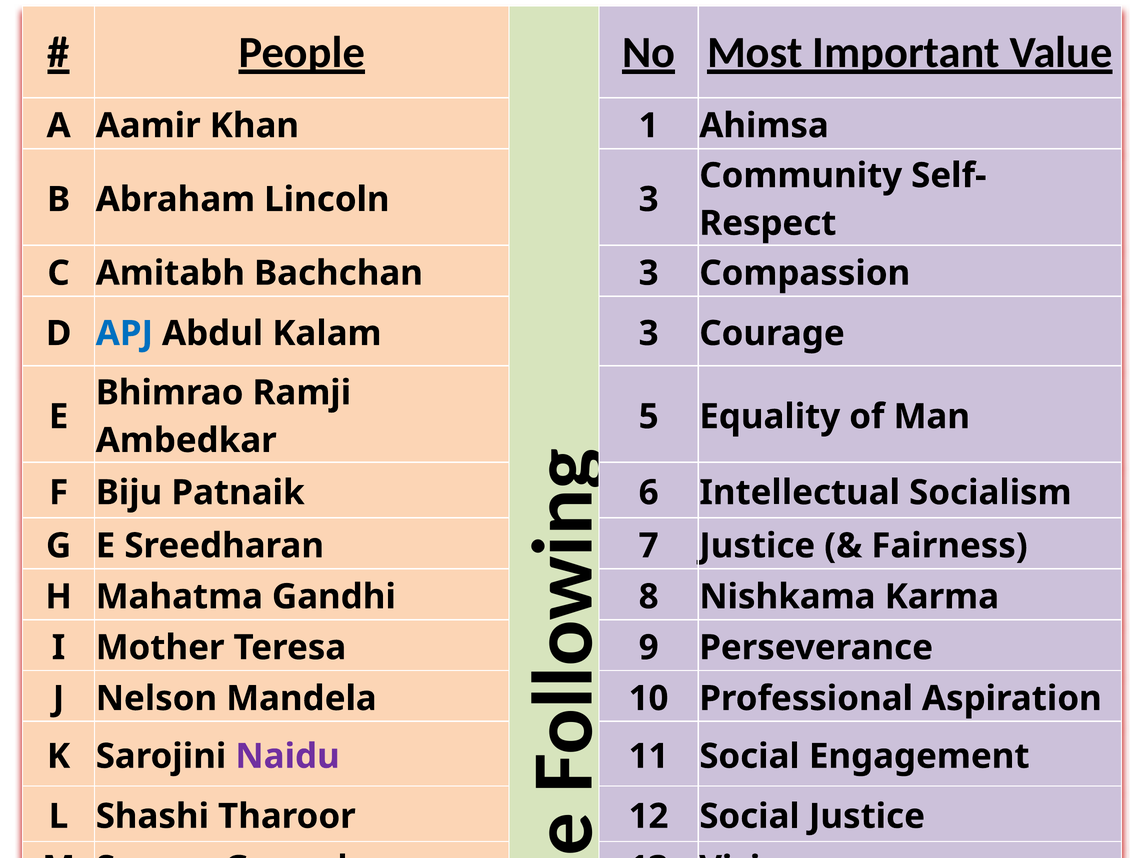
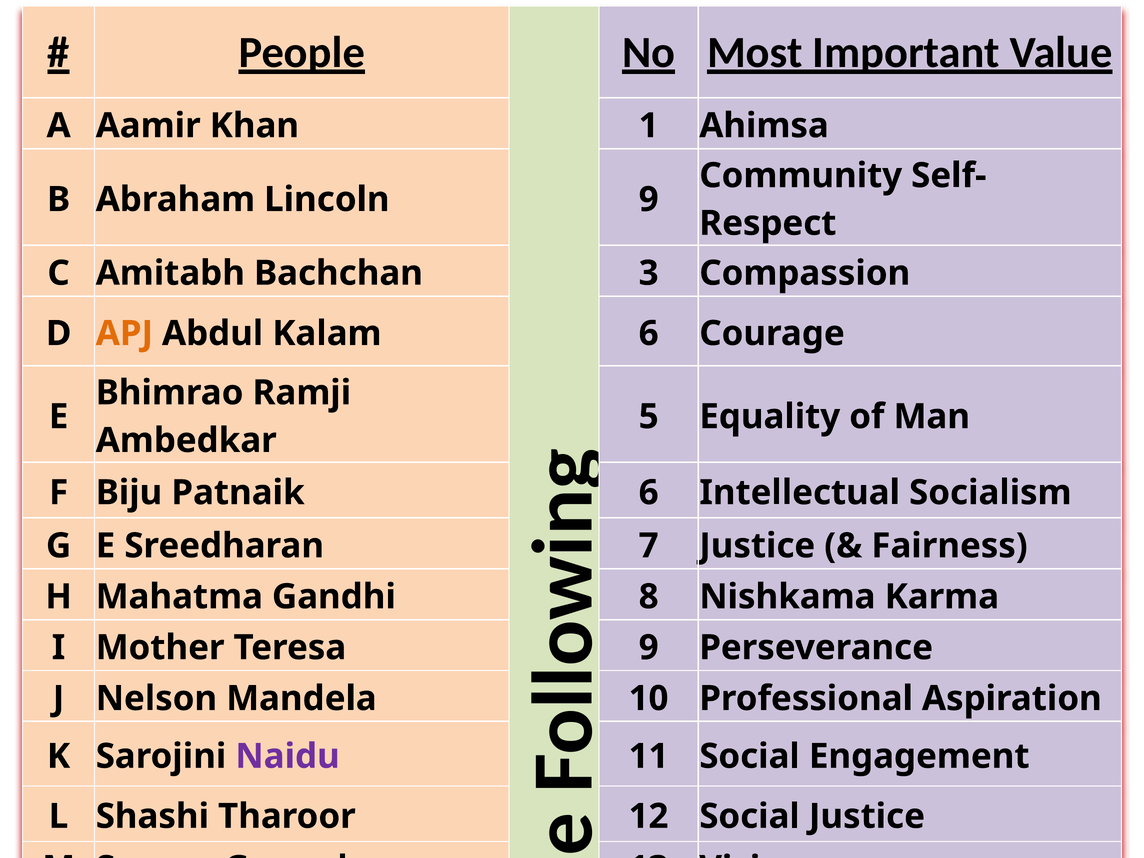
Lincoln 3: 3 -> 9
APJ colour: blue -> orange
Kalam 3: 3 -> 6
